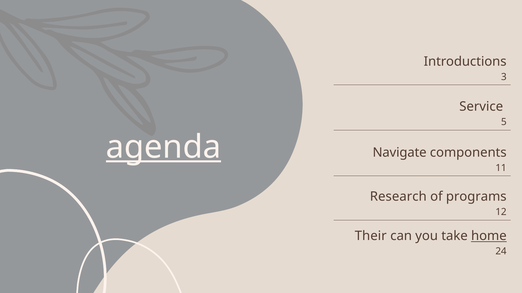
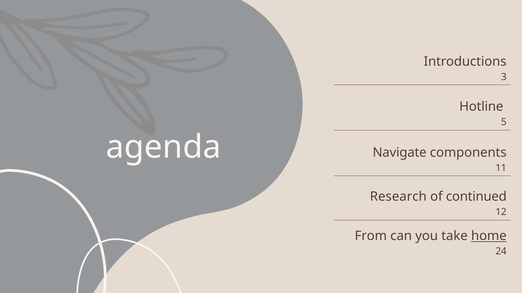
Service: Service -> Hotline
agenda underline: present -> none
programs: programs -> continued
Their: Their -> From
